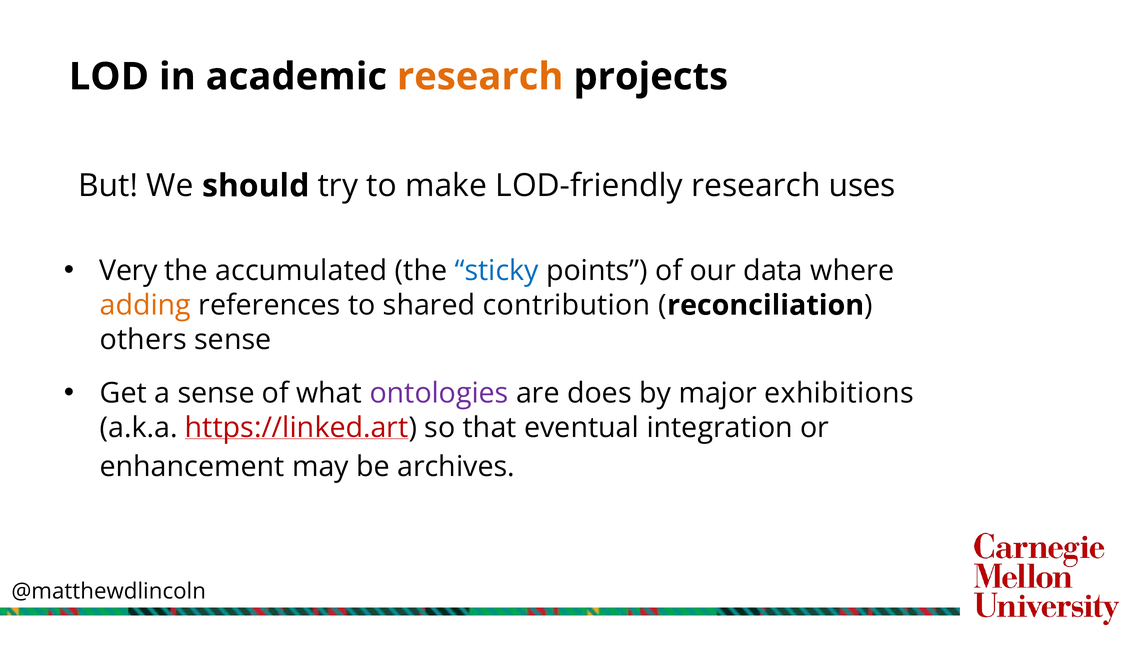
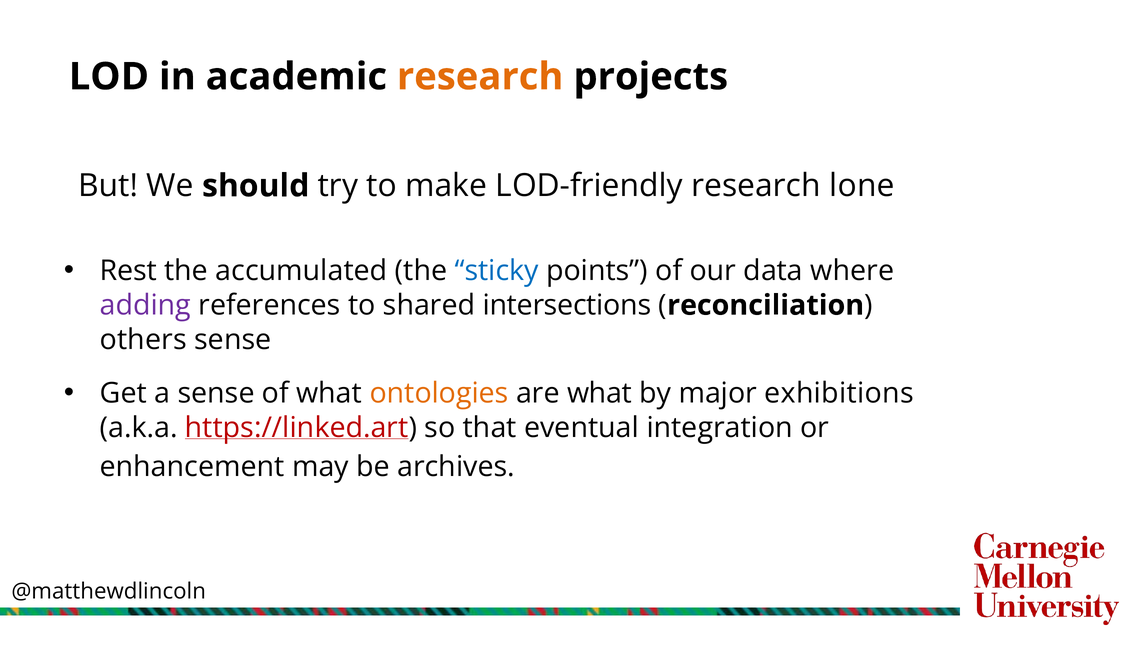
uses: uses -> lone
Very: Very -> Rest
adding colour: orange -> purple
contribution: contribution -> intersections
ontologies colour: purple -> orange
are does: does -> what
